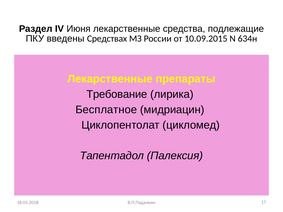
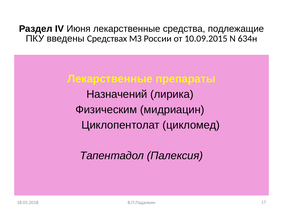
Требование: Требование -> Назначений
Бесплатное: Бесплатное -> Физическим
